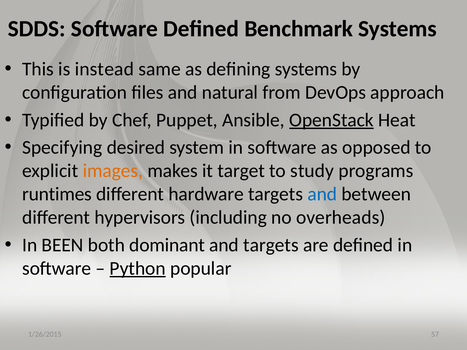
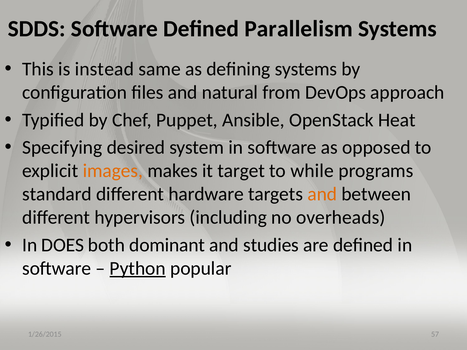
Benchmark: Benchmark -> Parallelism
OpenStack underline: present -> none
study: study -> while
runtimes: runtimes -> standard
and at (322, 194) colour: blue -> orange
BEEN: BEEN -> DOES
and targets: targets -> studies
